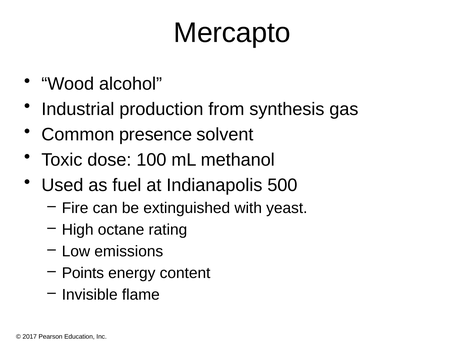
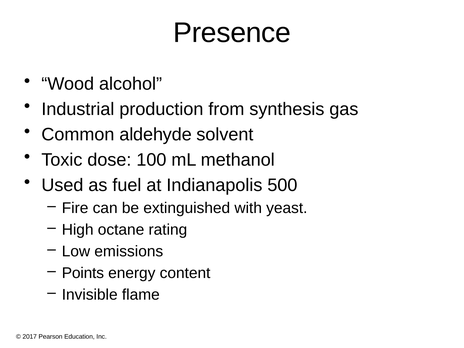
Mercapto: Mercapto -> Presence
presence: presence -> aldehyde
